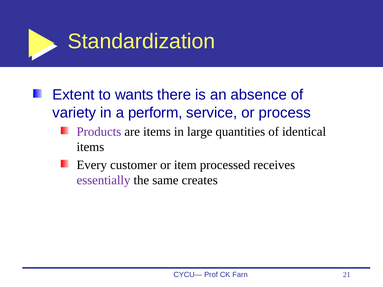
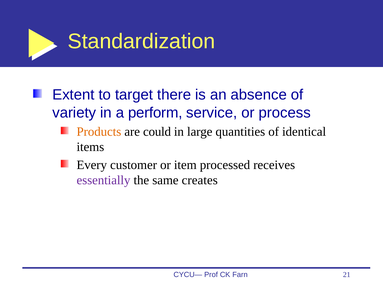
wants: wants -> target
Products colour: purple -> orange
are items: items -> could
